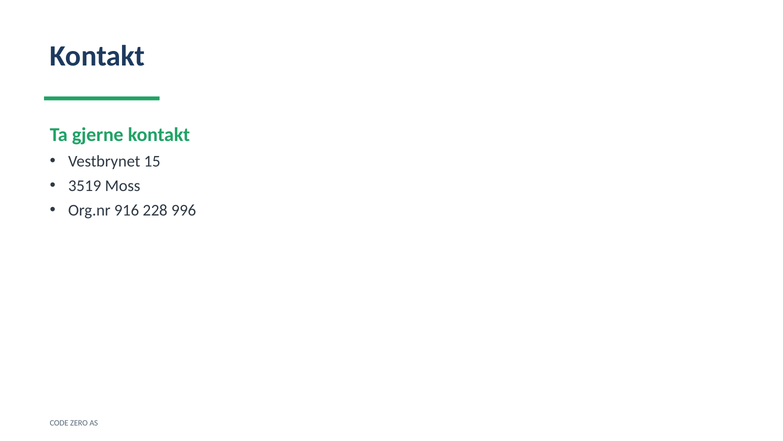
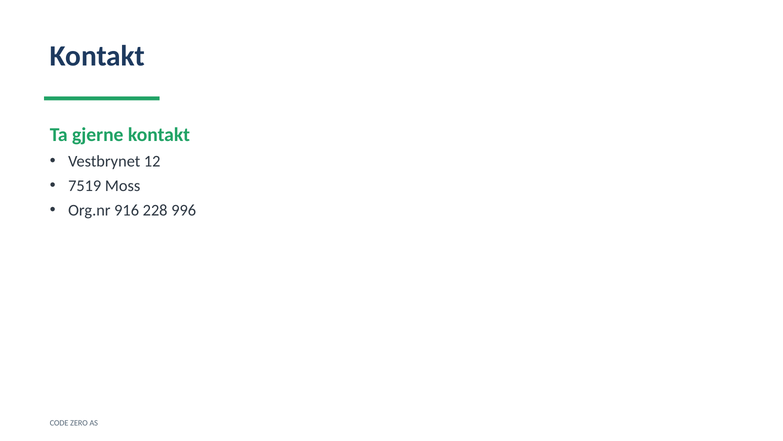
15: 15 -> 12
3519: 3519 -> 7519
